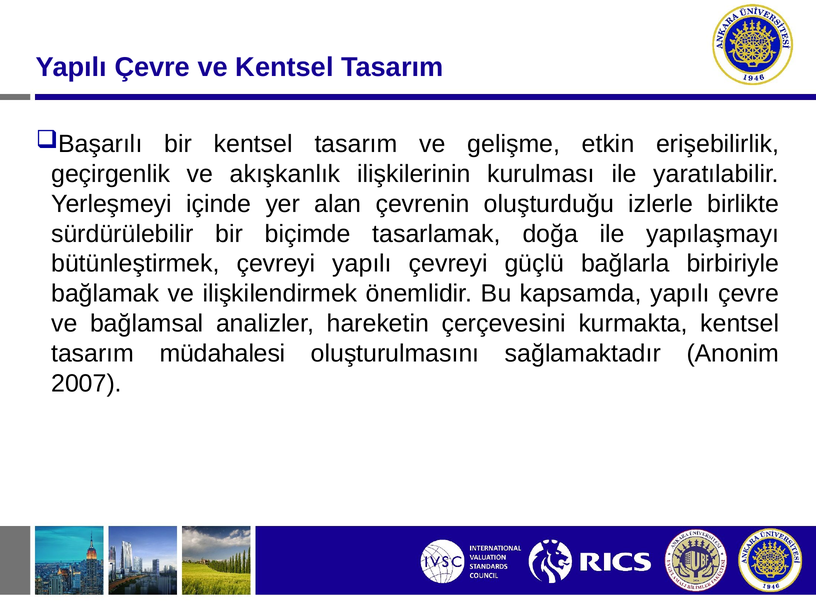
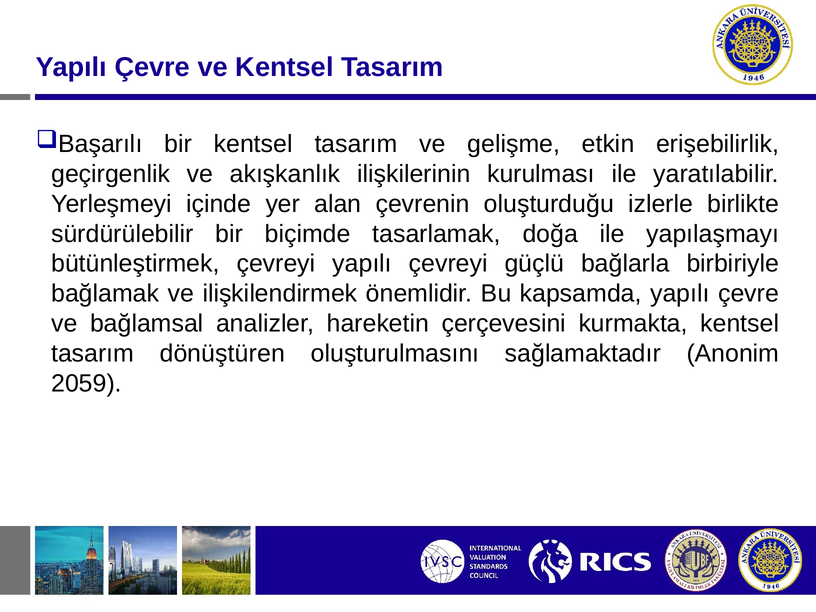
müdahalesi: müdahalesi -> dönüştüren
2007: 2007 -> 2059
